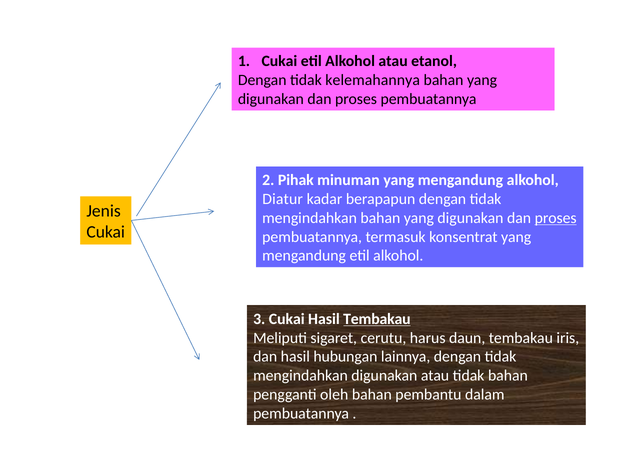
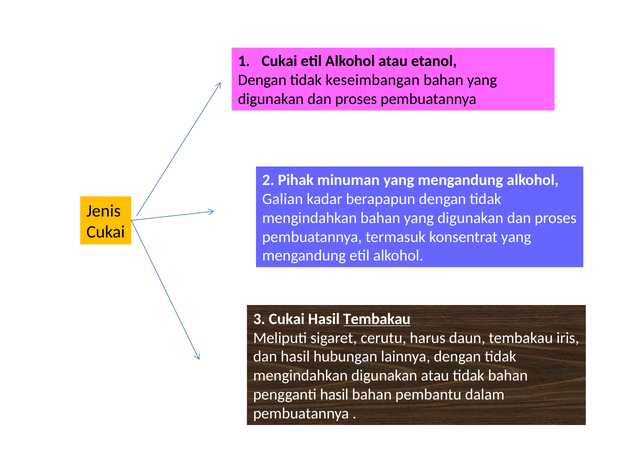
kelemahannya: kelemahannya -> keseimbangan
Diatur: Diatur -> Galian
proses at (556, 218) underline: present -> none
pengganti oleh: oleh -> hasil
